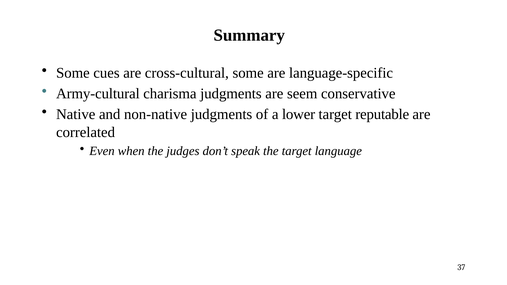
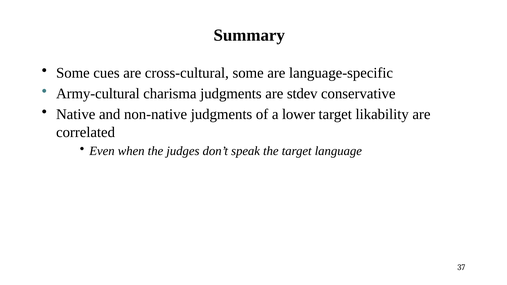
seem: seem -> stdev
reputable: reputable -> likability
